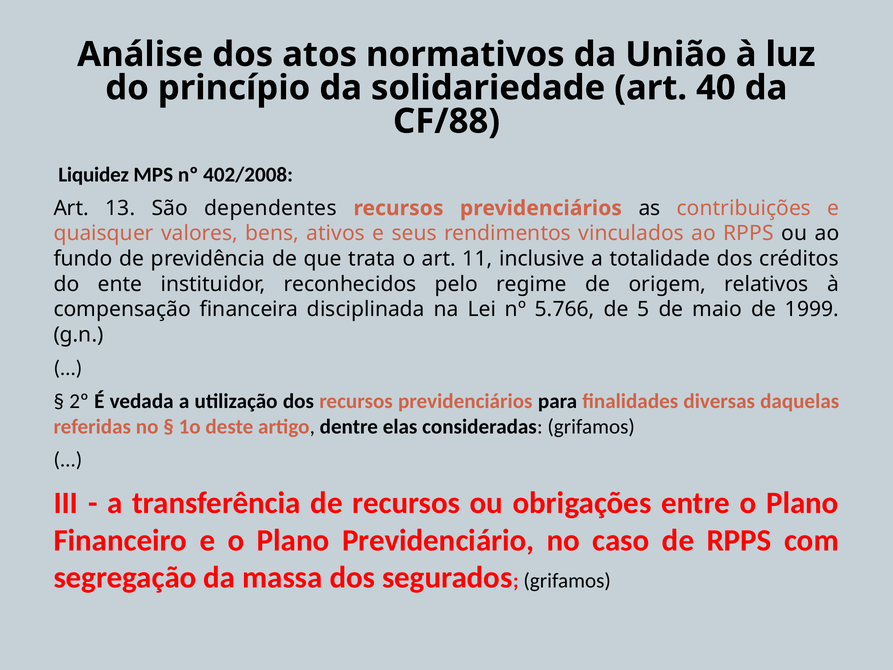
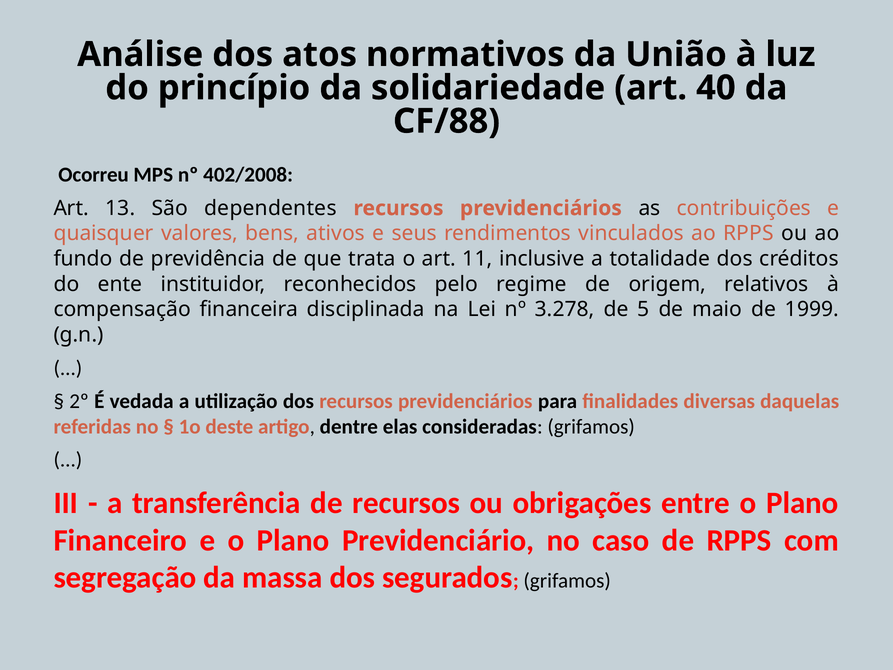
Liquidez: Liquidez -> Ocorreu
5.766: 5.766 -> 3.278
